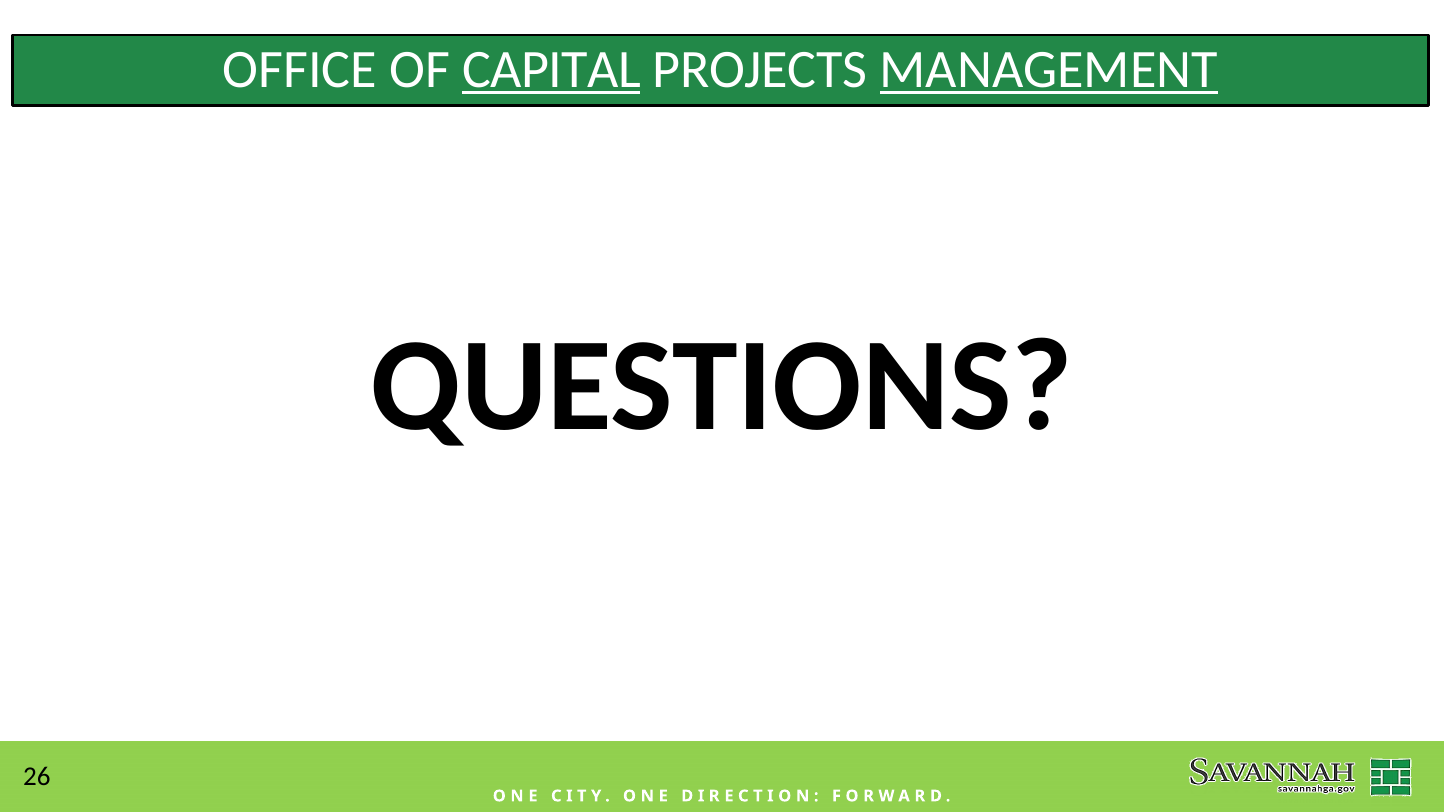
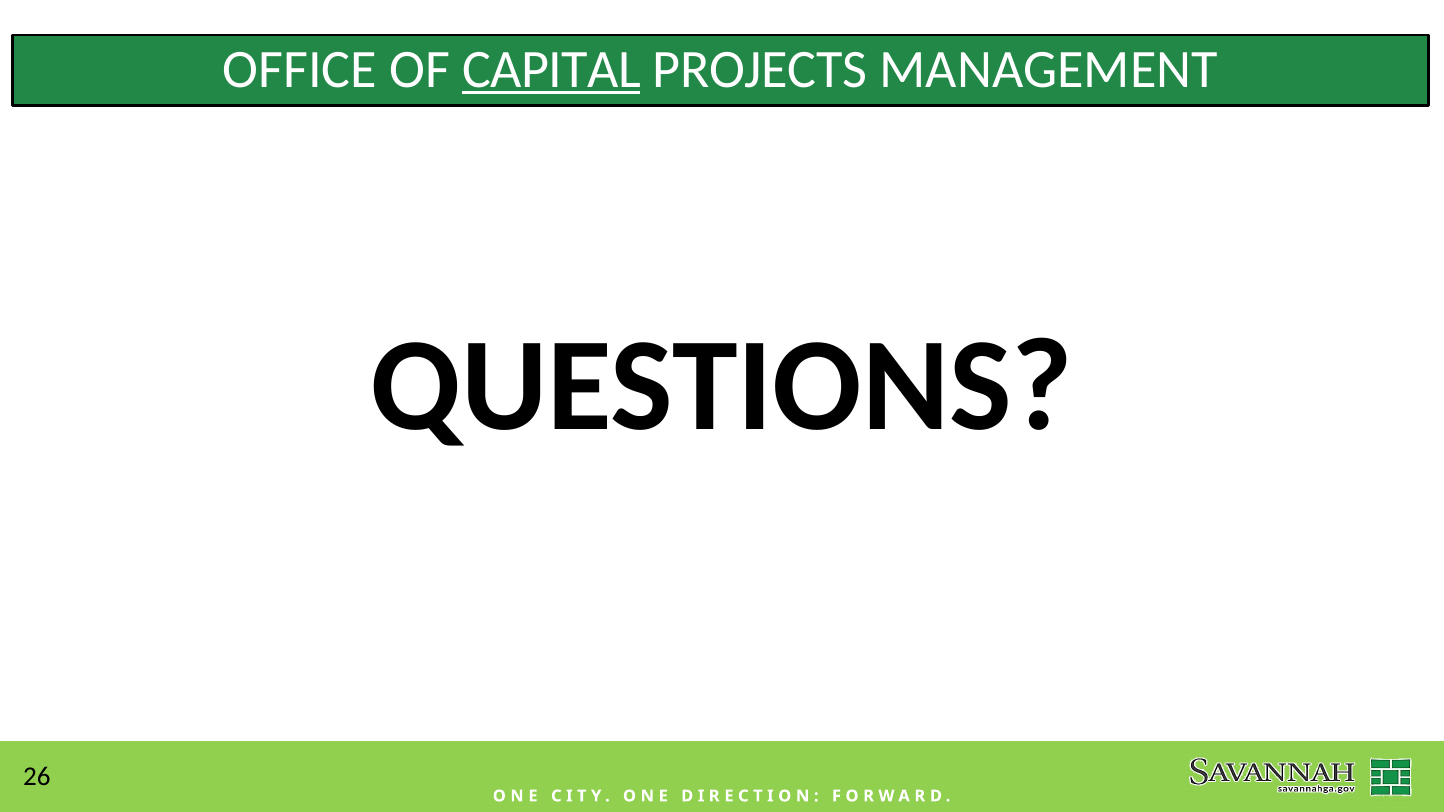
MANAGEMENT underline: present -> none
